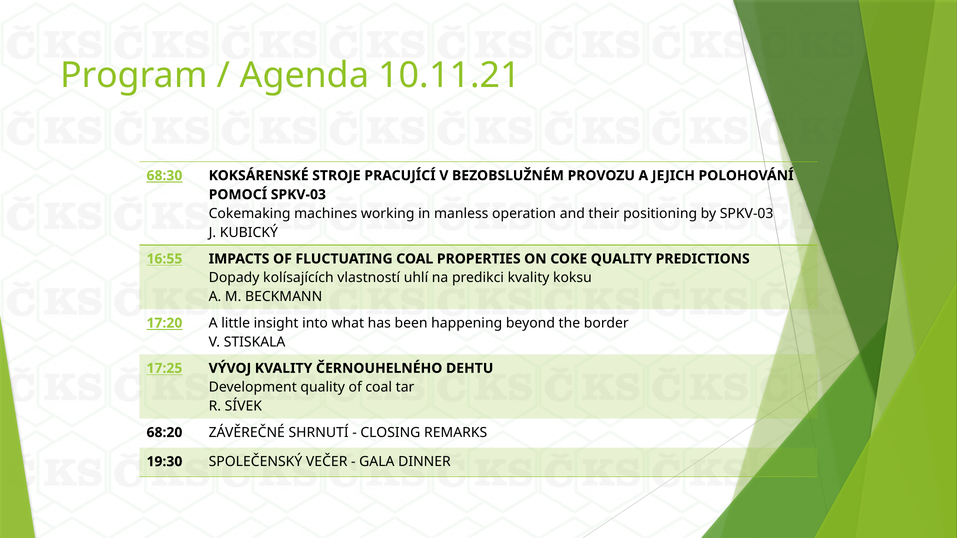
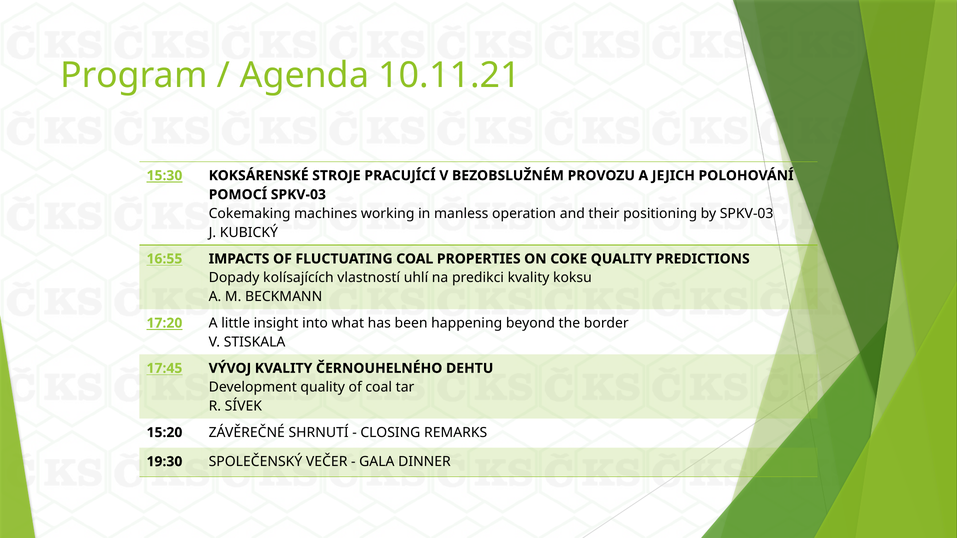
68:30: 68:30 -> 15:30
17:25: 17:25 -> 17:45
68:20: 68:20 -> 15:20
